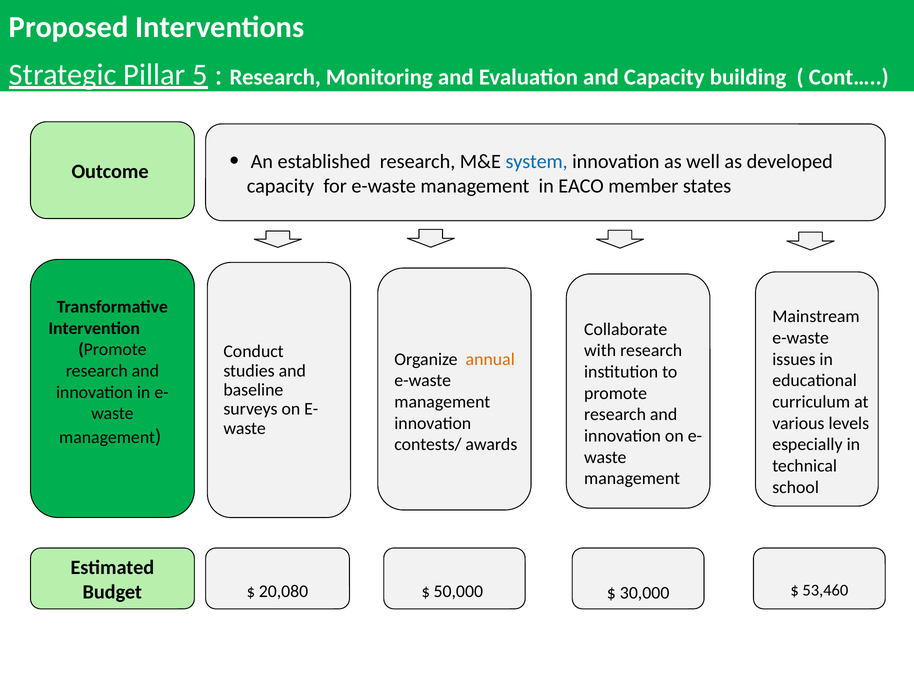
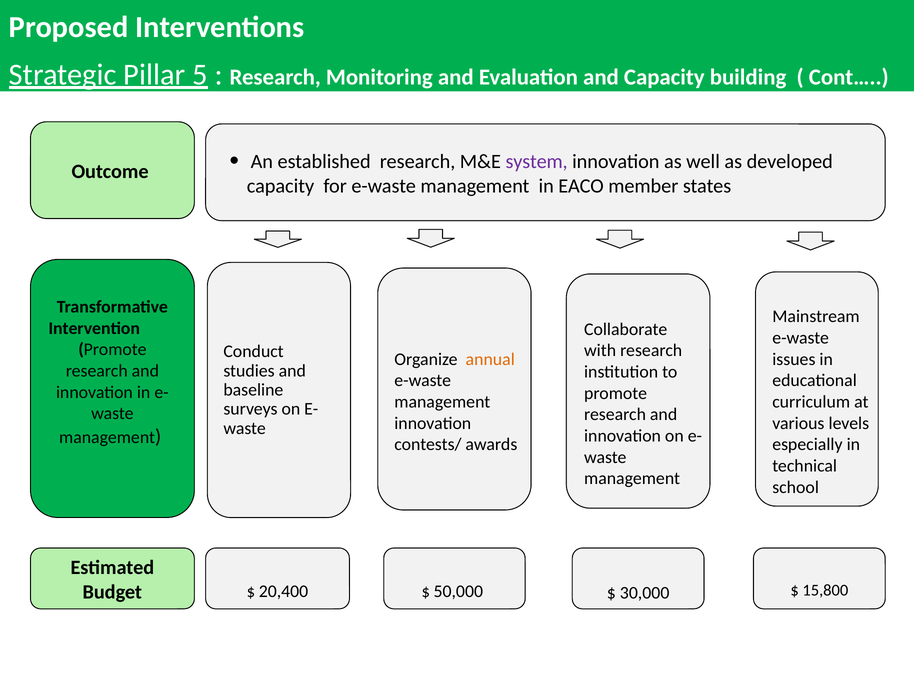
system colour: blue -> purple
53,460: 53,460 -> 15,800
20,080: 20,080 -> 20,400
